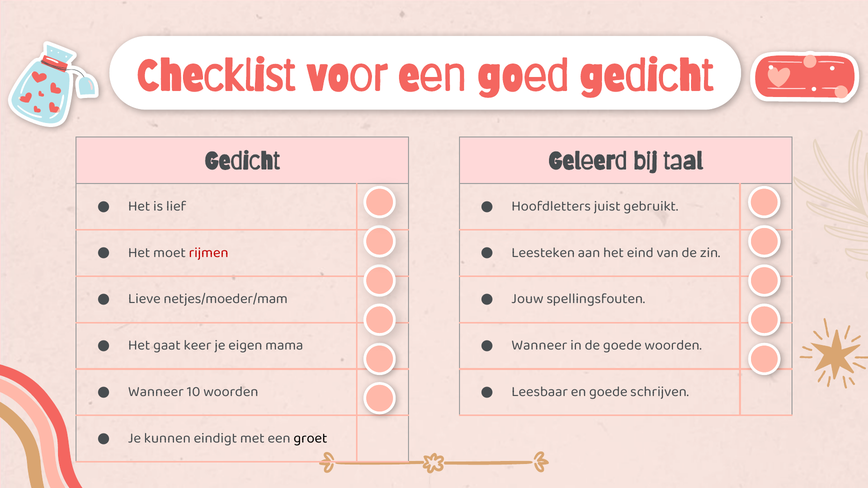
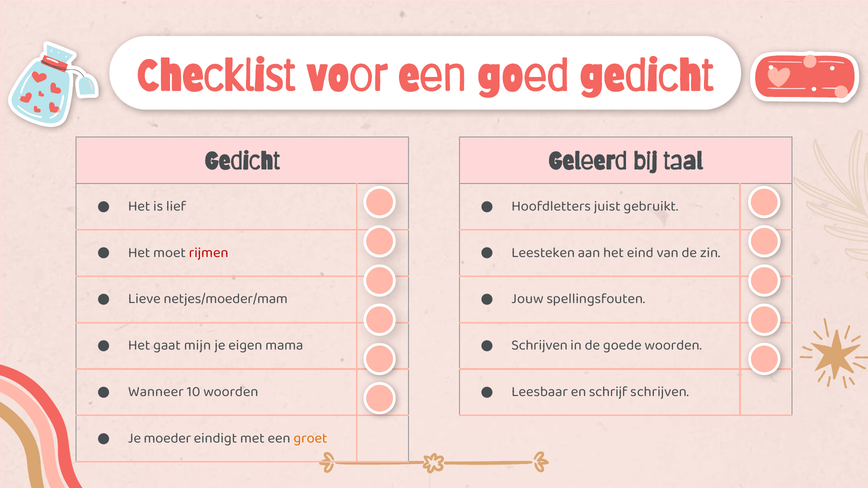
keer: keer -> mijn
Wanneer at (539, 345): Wanneer -> Schrijven
en goede: goede -> schrijf
kunnen: kunnen -> moeder
groet colour: black -> orange
